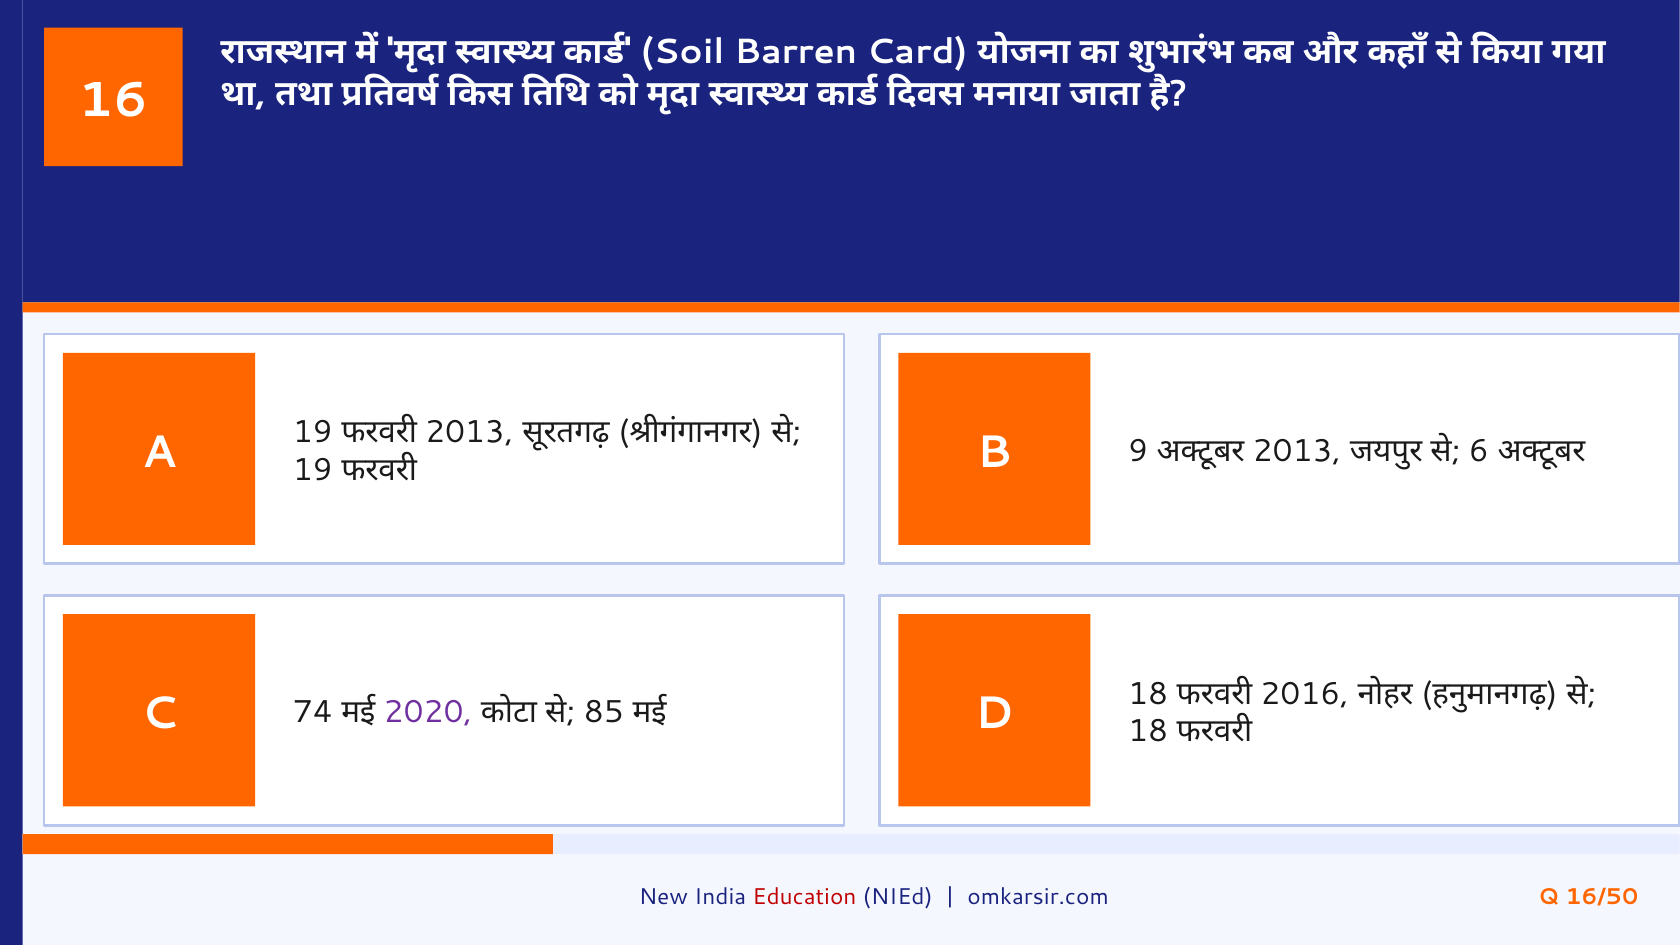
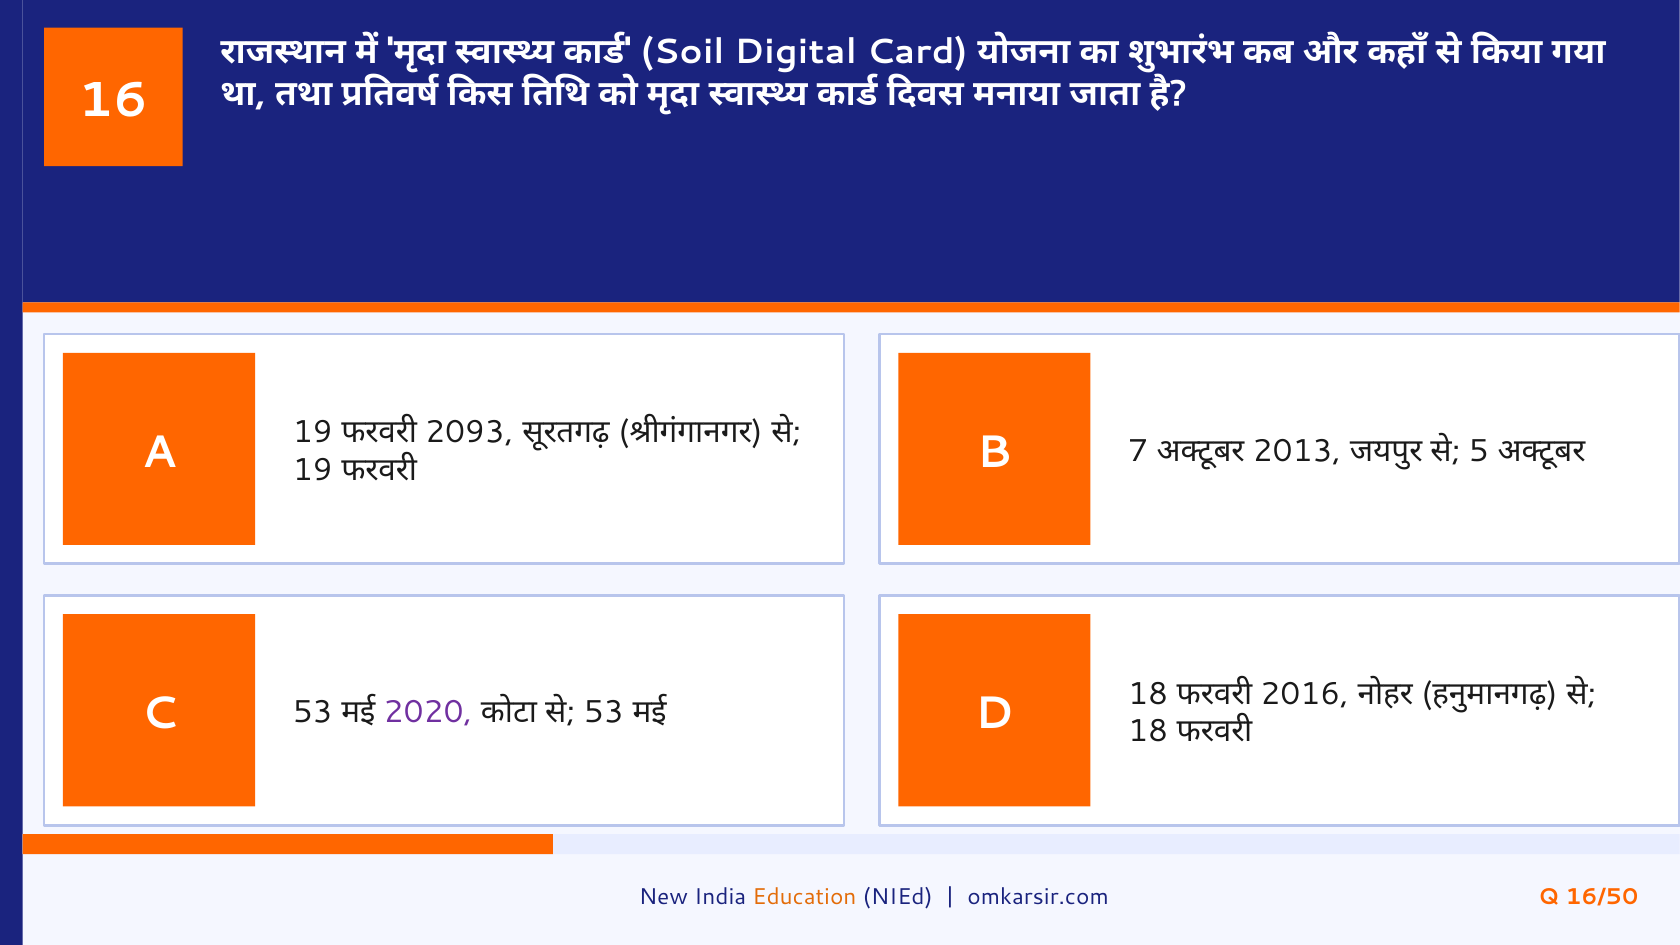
Barren: Barren -> Digital
2013 at (469, 432): 2013 -> 2093
9: 9 -> 7
6: 6 -> 5
C 74: 74 -> 53
85 at (604, 713): 85 -> 53
Education colour: red -> orange
